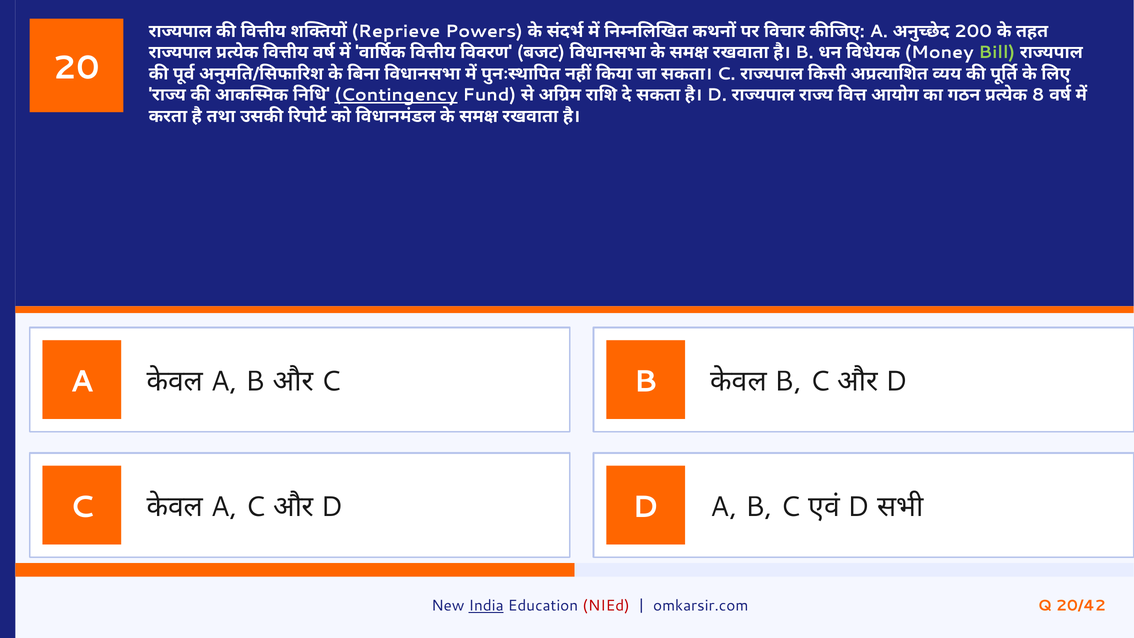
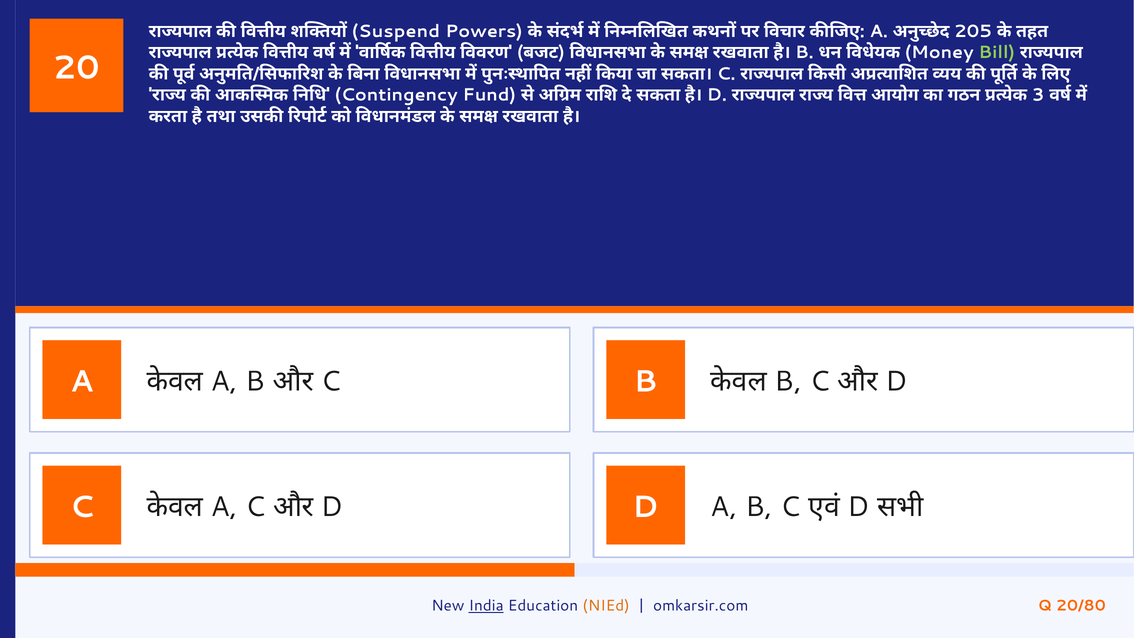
Reprieve: Reprieve -> Suspend
200: 200 -> 205
Contingency underline: present -> none
8: 8 -> 3
NIEd colour: red -> orange
20/42: 20/42 -> 20/80
